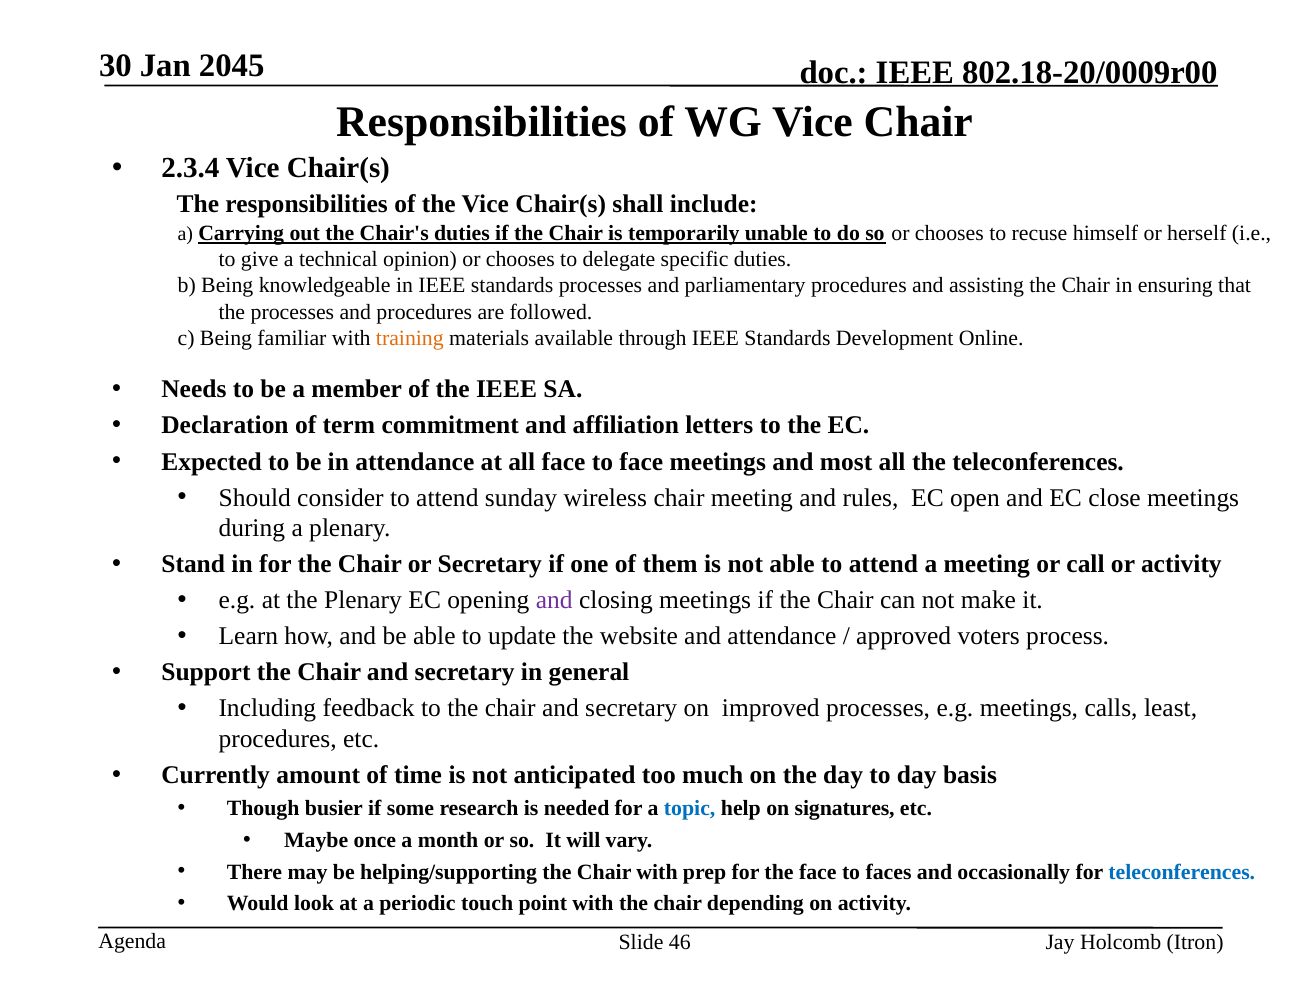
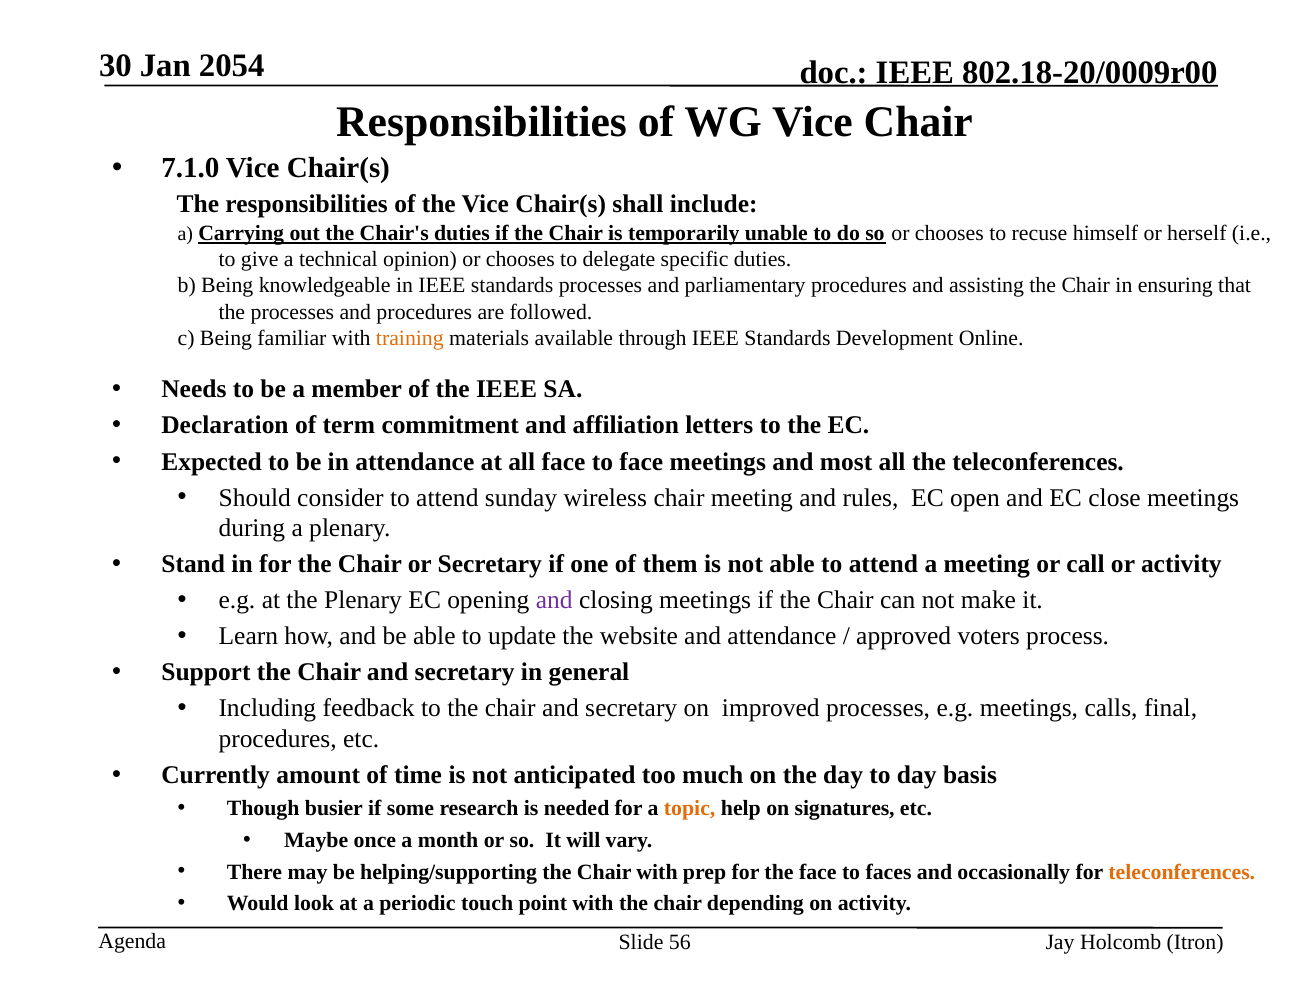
2045: 2045 -> 2054
2.3.4: 2.3.4 -> 7.1.0
least: least -> final
topic colour: blue -> orange
teleconferences at (1182, 872) colour: blue -> orange
46: 46 -> 56
